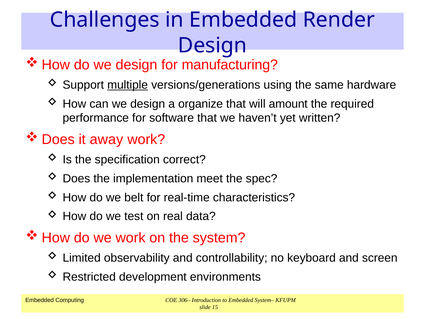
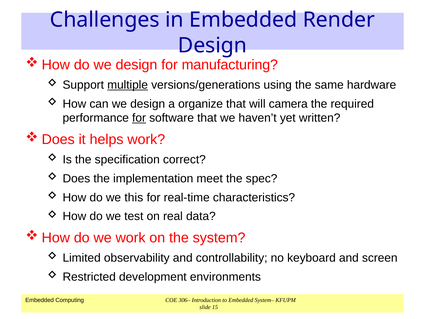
amount: amount -> camera
for at (139, 118) underline: none -> present
away: away -> helps
belt: belt -> this
